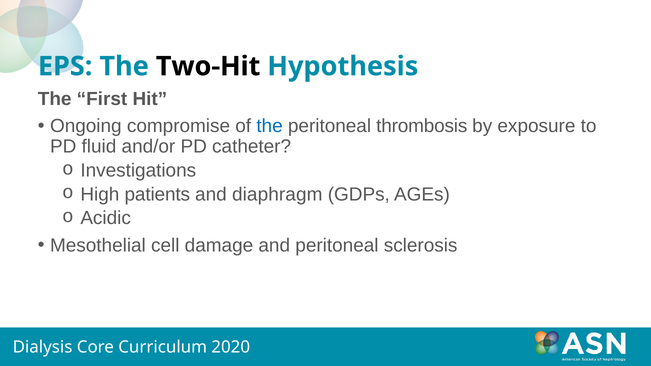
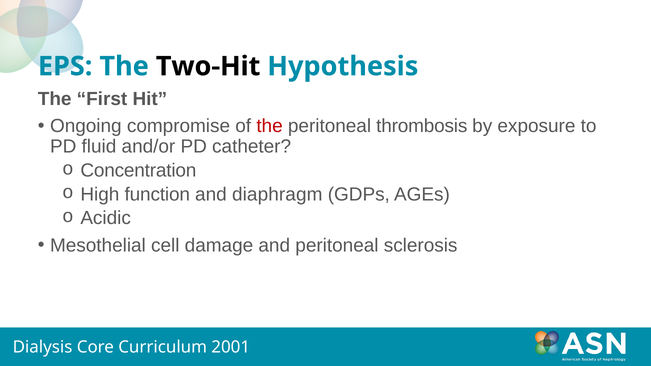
the at (270, 126) colour: blue -> red
Investigations: Investigations -> Concentration
patients: patients -> function
2020: 2020 -> 2001
